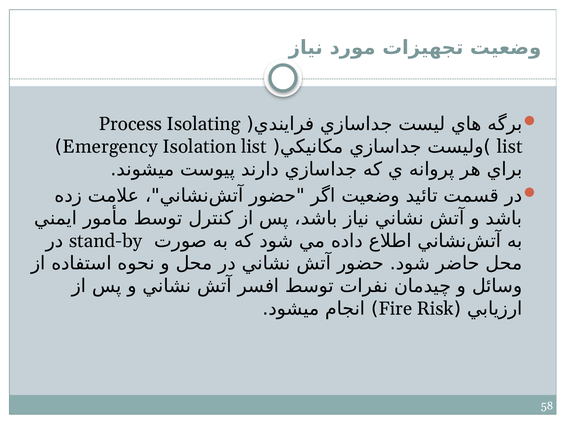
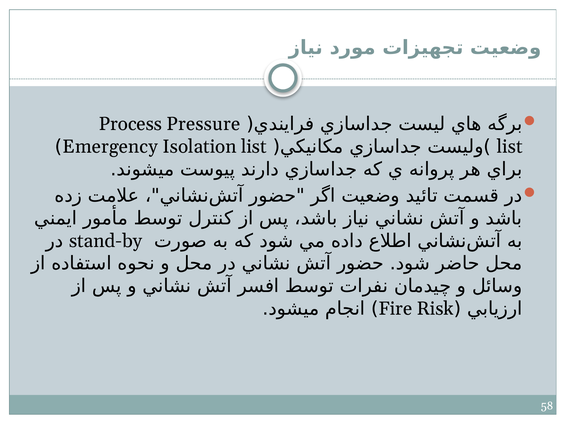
Isolating: Isolating -> Pressure
